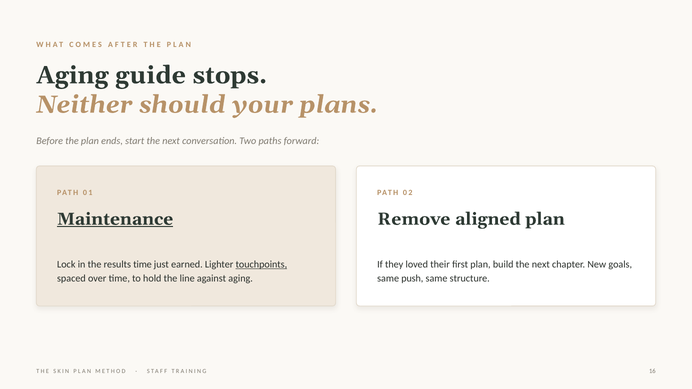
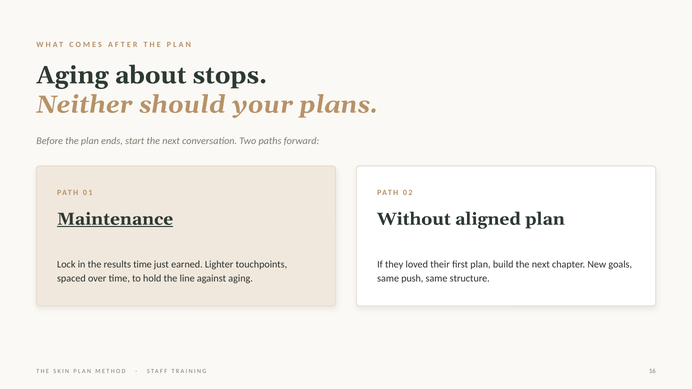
guide: guide -> about
Remove: Remove -> Without
touchpoints underline: present -> none
